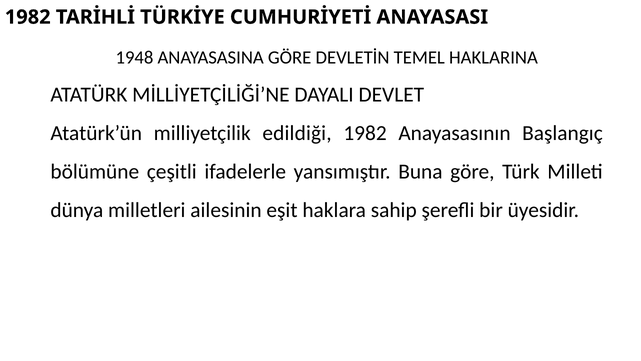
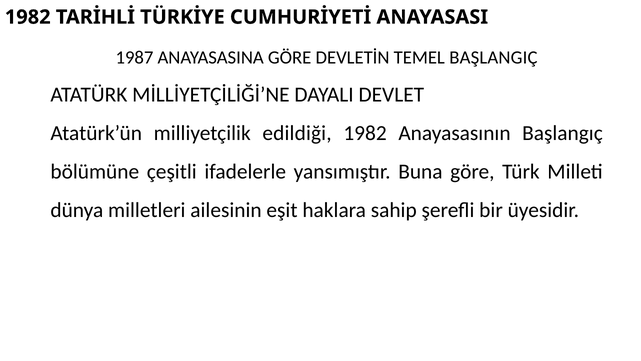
1948: 1948 -> 1987
HAKLARINA: HAKLARINA -> BAŞLANGIÇ
